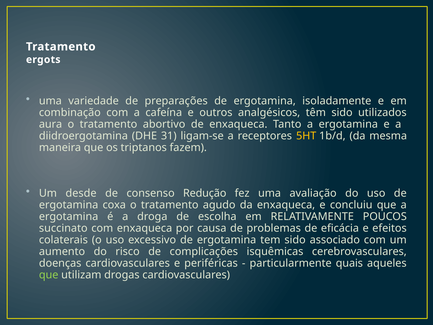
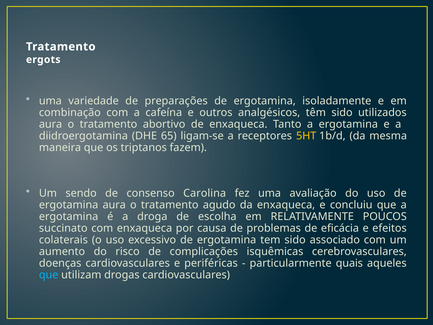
31: 31 -> 65
desde: desde -> sendo
Redução: Redução -> Carolina
ergotamina coxa: coxa -> aura
que at (49, 275) colour: light green -> light blue
